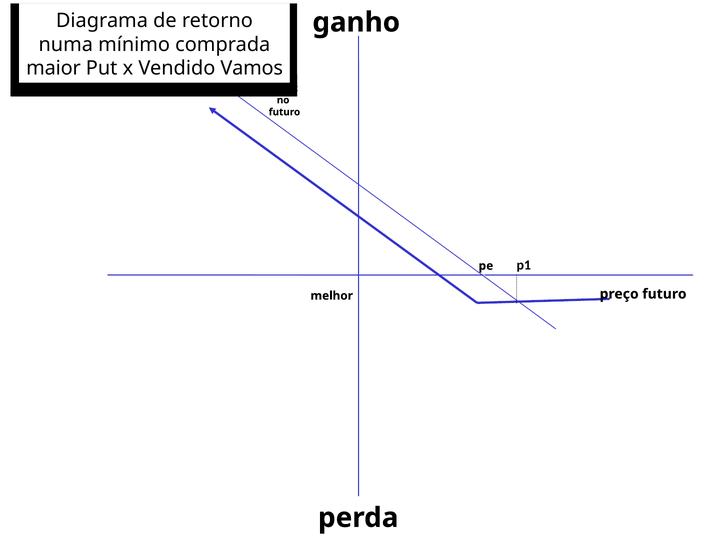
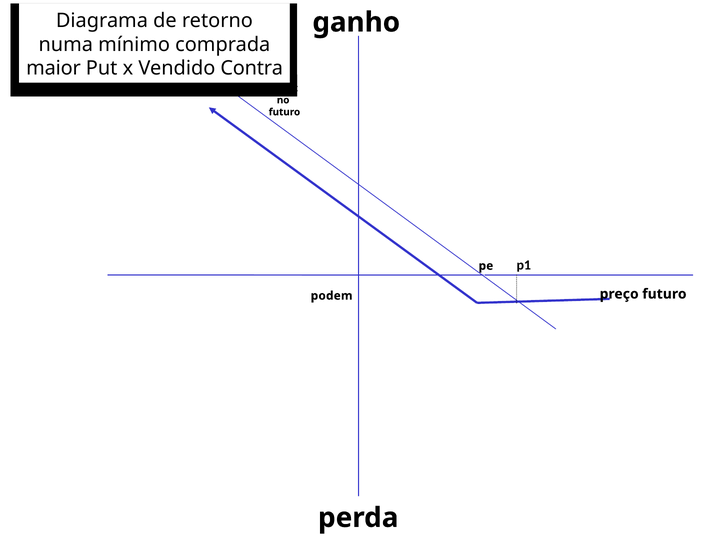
Vamos: Vamos -> Contra
melhor: melhor -> podem
